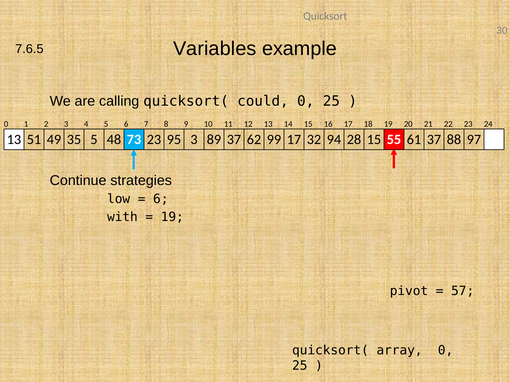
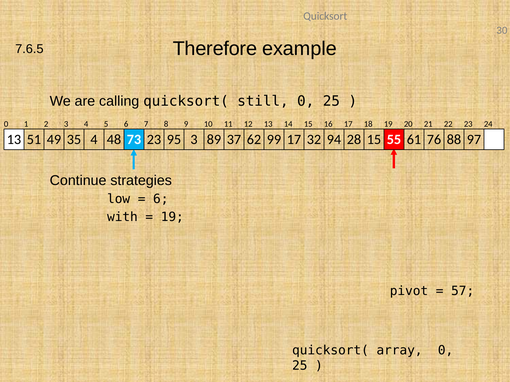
Variables: Variables -> Therefore
could: could -> still
35 5: 5 -> 4
61 37: 37 -> 76
